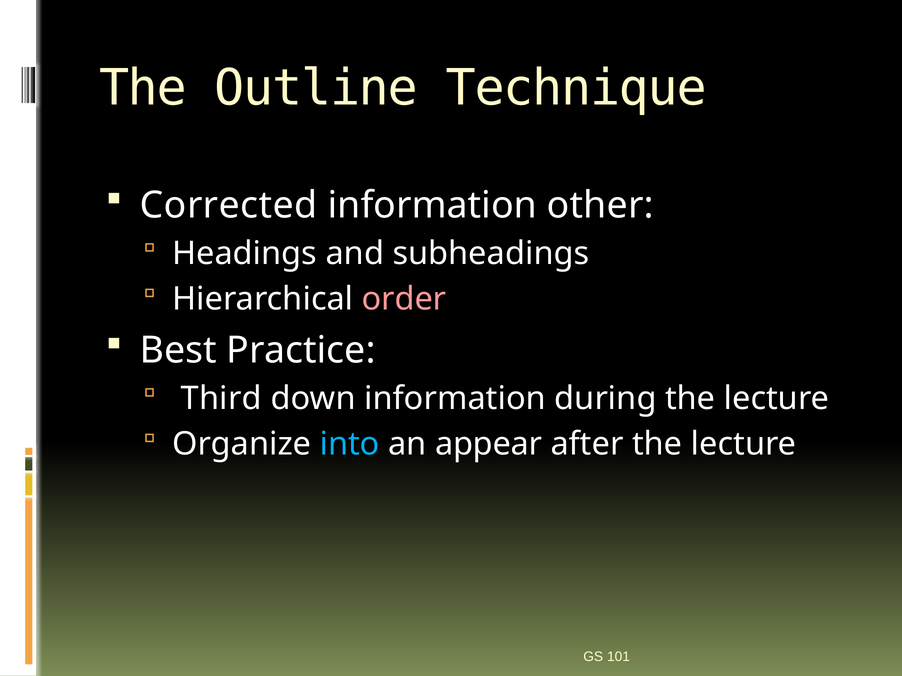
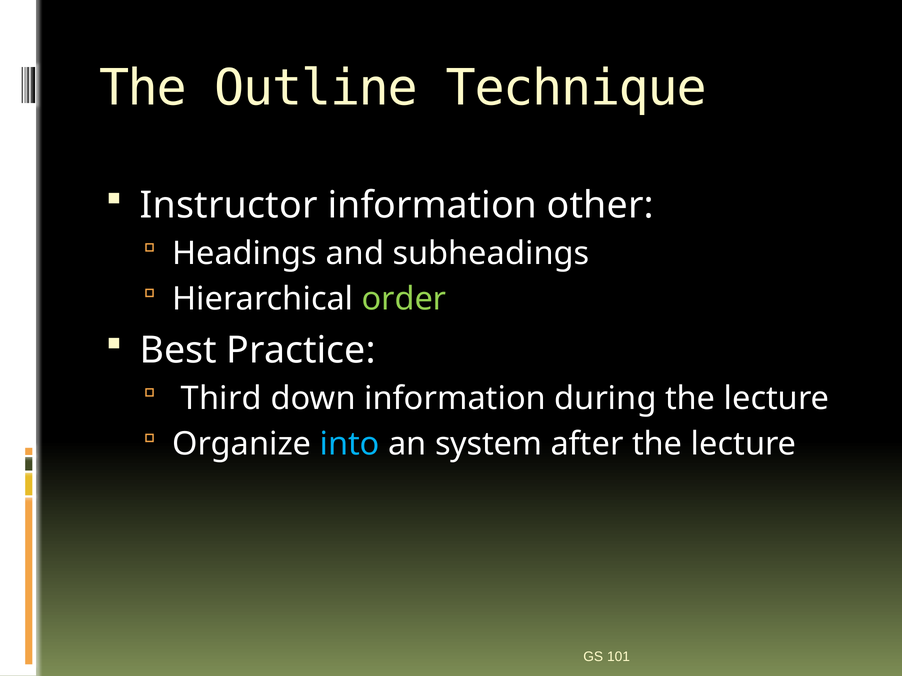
Corrected: Corrected -> Instructor
order colour: pink -> light green
appear: appear -> system
